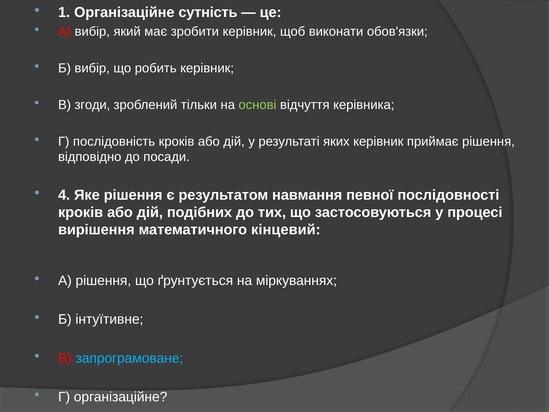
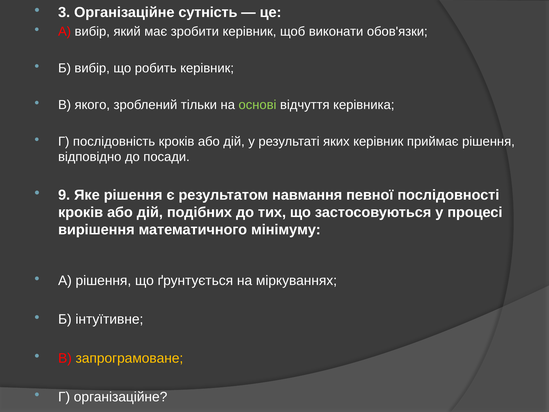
1: 1 -> 3
згоди: згоди -> якого
4: 4 -> 9
кінцевий: кінцевий -> мінімуму
запрограмоване colour: light blue -> yellow
